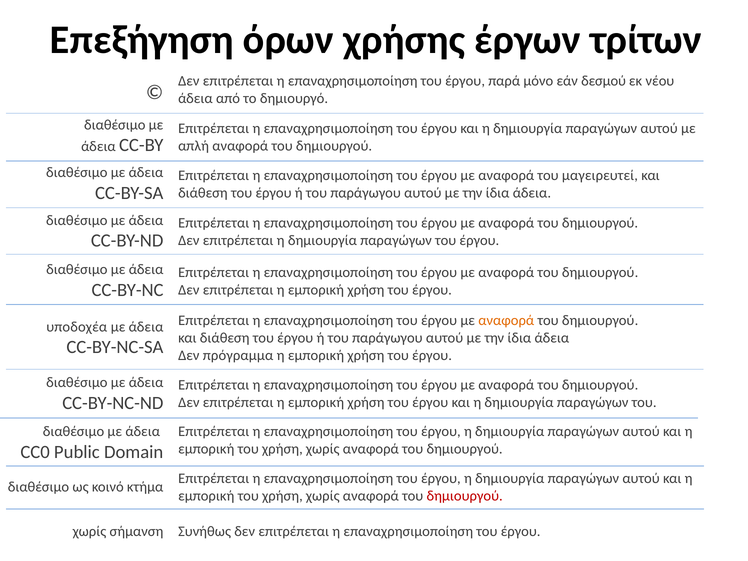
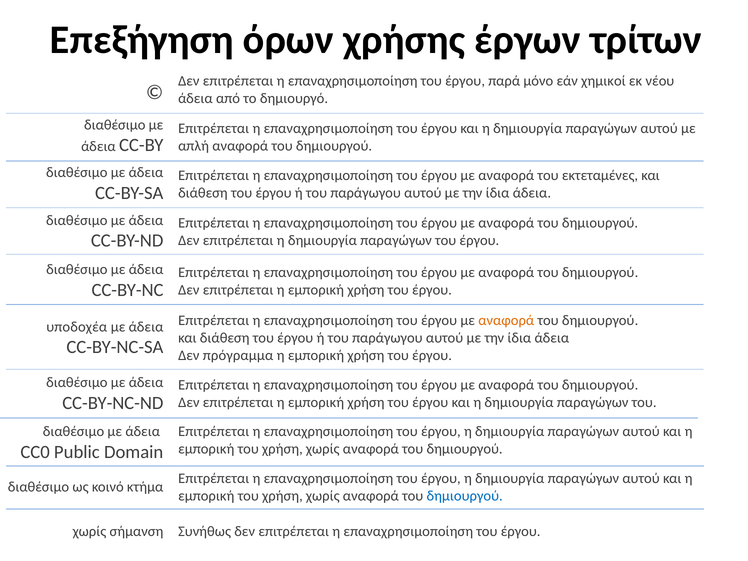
δεσμού: δεσμού -> χημικοί
μαγειρευτεί: μαγειρευτεί -> εκτεταμένες
δημιουργού at (465, 496) colour: red -> blue
